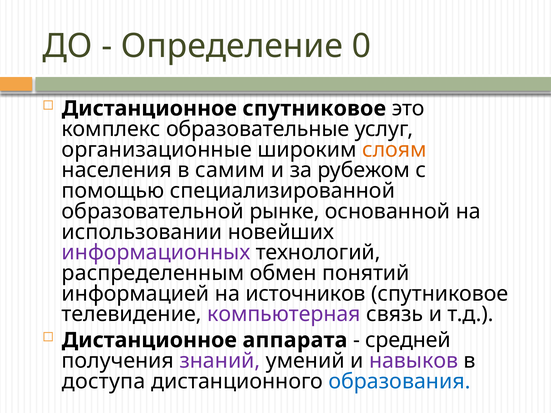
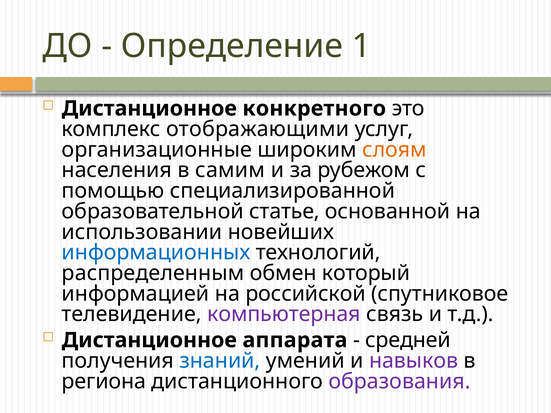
0: 0 -> 1
Дистанционное спутниковое: спутниковое -> конкретного
образовательные: образовательные -> отображающими
рынке: рынке -> статье
информационных colour: purple -> blue
понятий: понятий -> который
источников: источников -> российской
знаний colour: purple -> blue
доступа: доступа -> региона
образования at (399, 382) colour: blue -> purple
